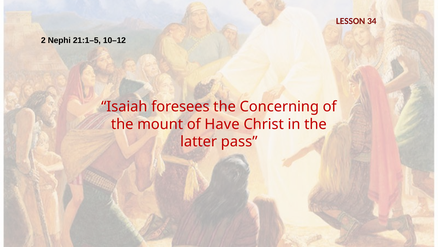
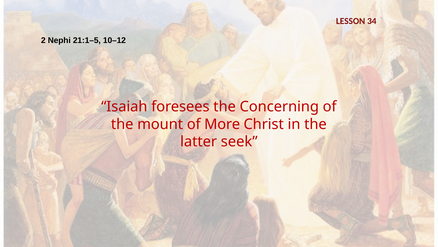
Have: Have -> More
pass: pass -> seek
